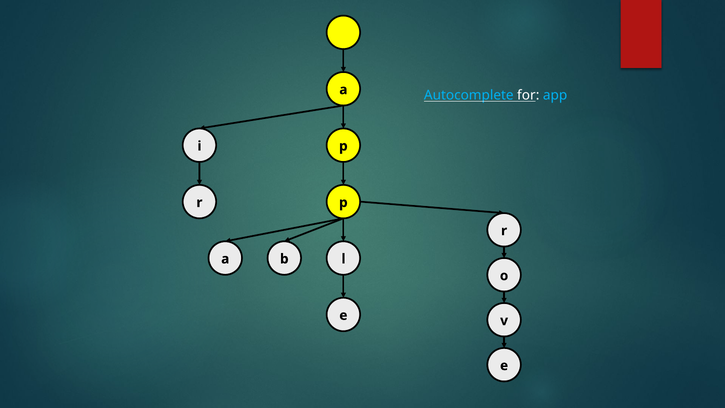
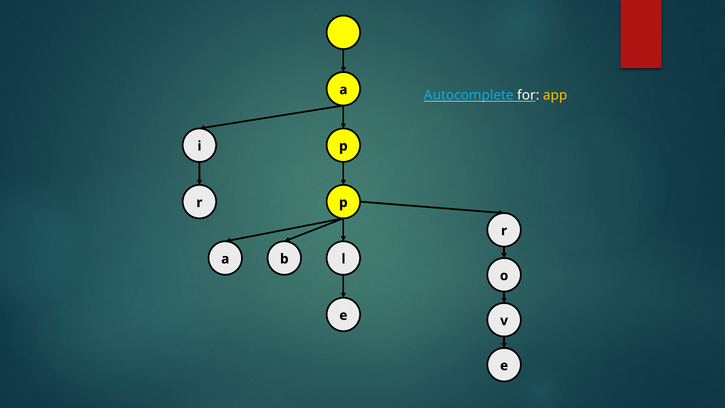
app colour: light blue -> yellow
